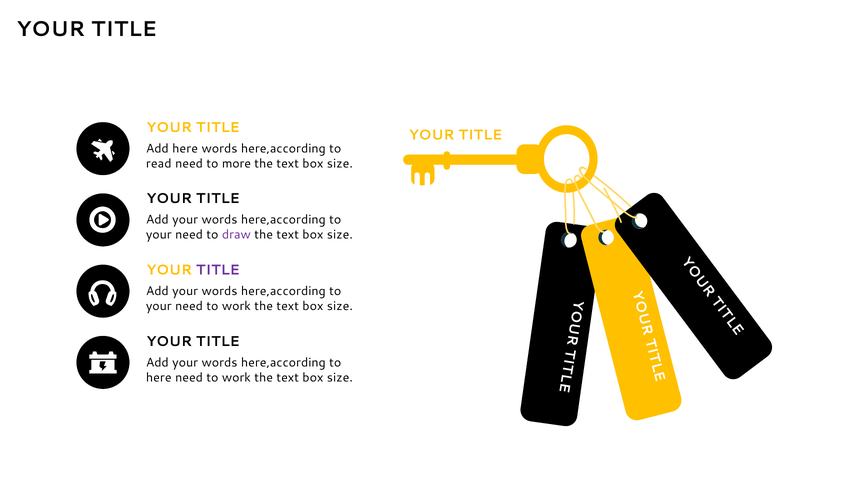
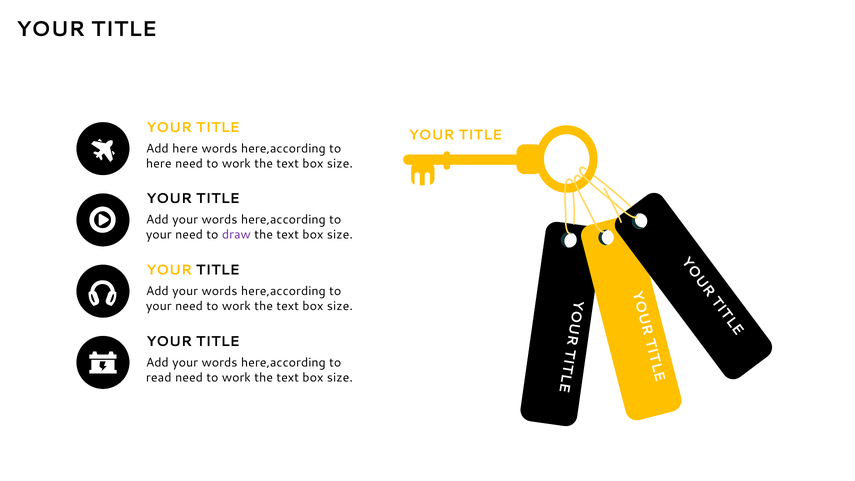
read at (159, 164): read -> here
more at (236, 164): more -> work
TITLE at (218, 270) colour: purple -> black
here at (159, 377): here -> read
